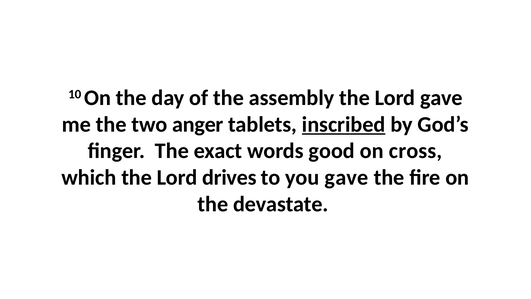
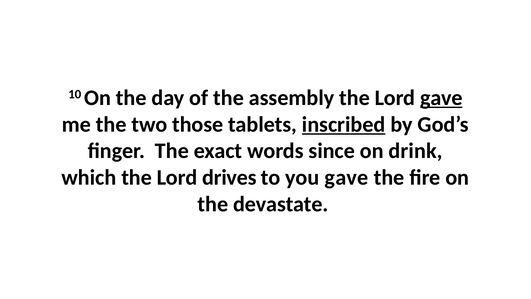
gave at (441, 98) underline: none -> present
anger: anger -> those
good: good -> since
cross: cross -> drink
